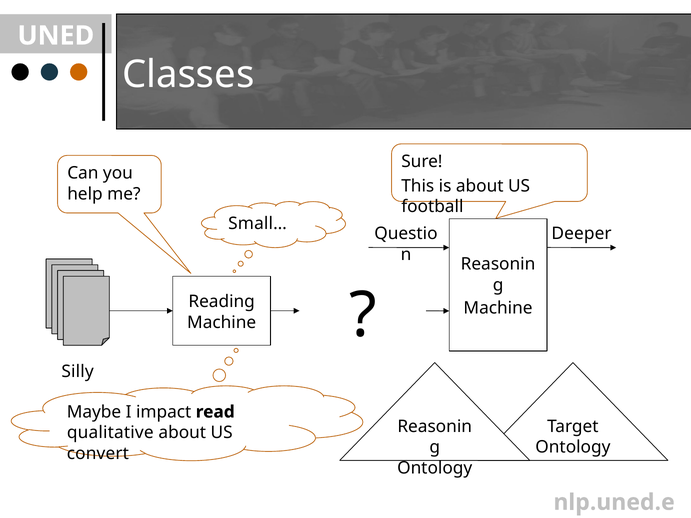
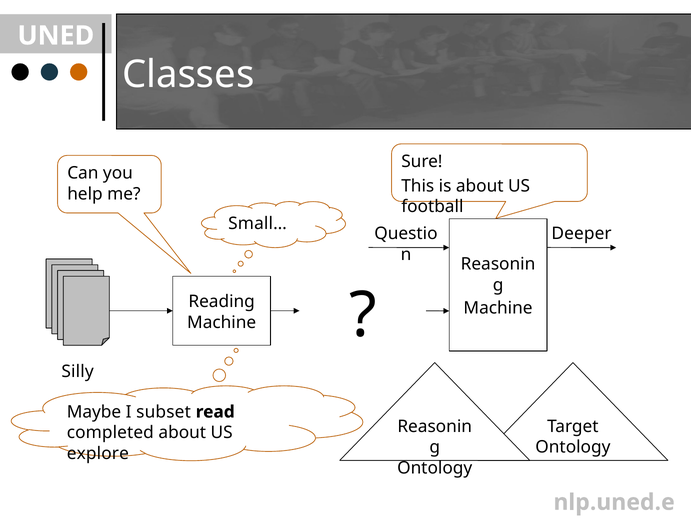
impact: impact -> subset
qualitative: qualitative -> completed
convert: convert -> explore
